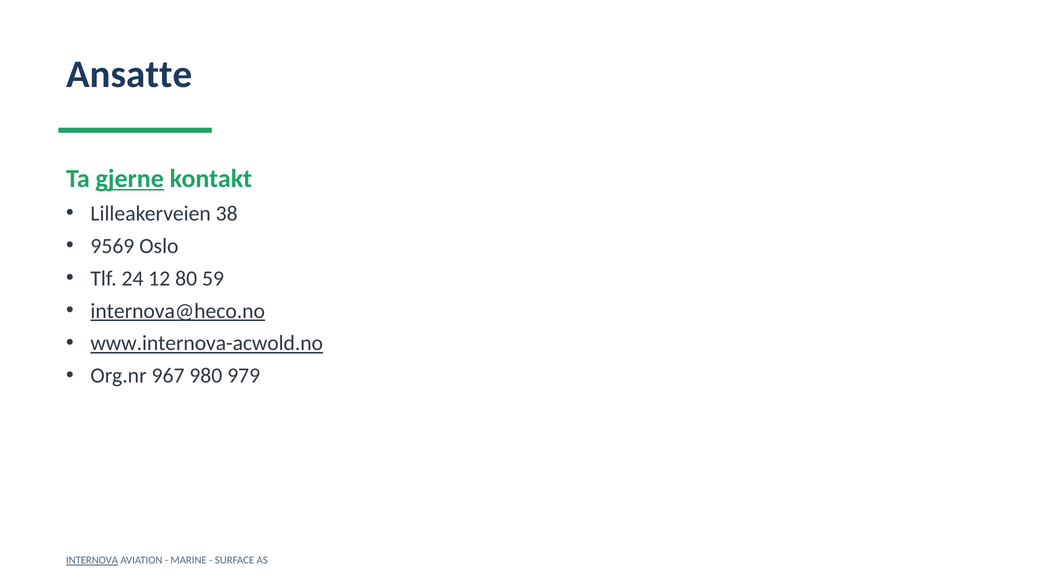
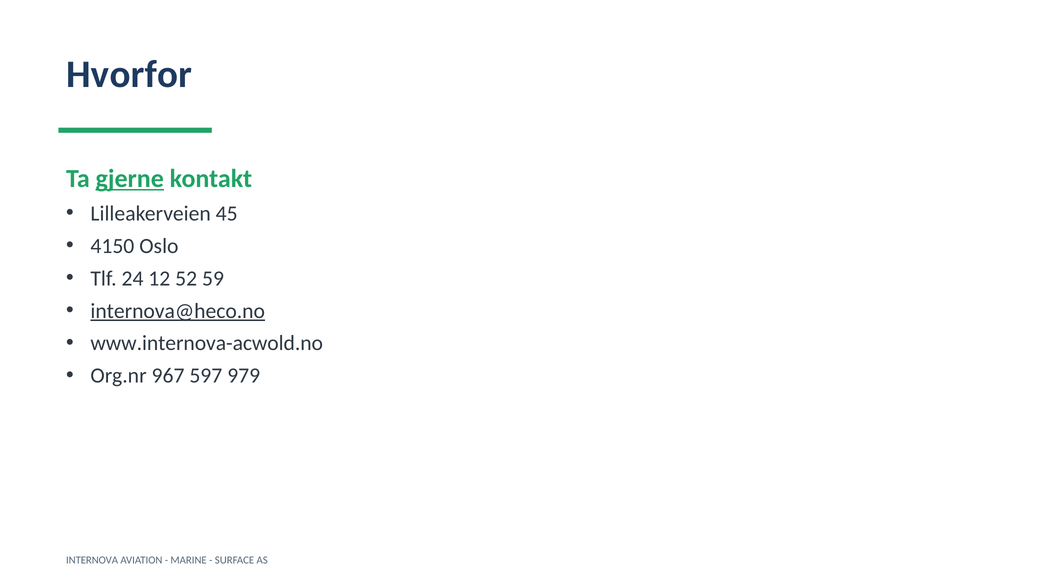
Ansatte: Ansatte -> Hvorfor
38: 38 -> 45
9569: 9569 -> 4150
80: 80 -> 52
www.internova-acwold.no underline: present -> none
980: 980 -> 597
INTERNOVA underline: present -> none
